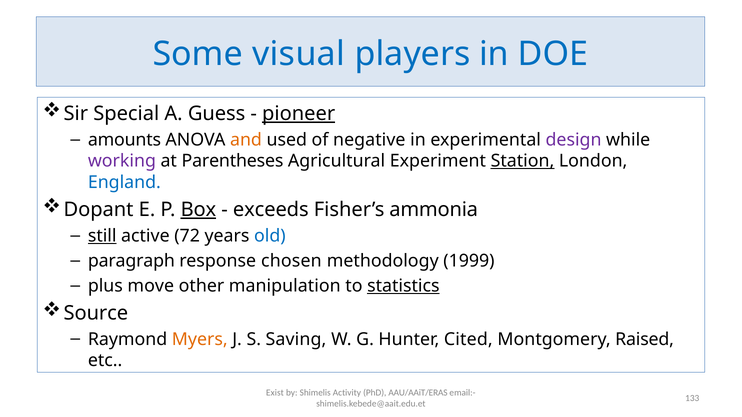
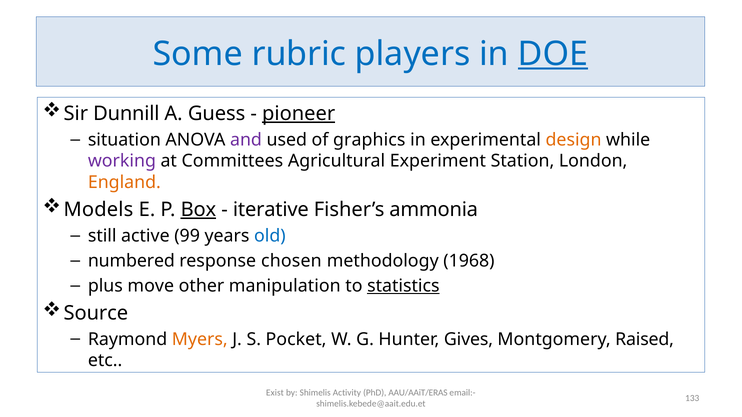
visual: visual -> rubric
DOE underline: none -> present
Special: Special -> Dunnill
amounts: amounts -> situation
and colour: orange -> purple
negative: negative -> graphics
design colour: purple -> orange
Parentheses: Parentheses -> Committees
Station underline: present -> none
England colour: blue -> orange
Dopant: Dopant -> Models
exceeds: exceeds -> iterative
still underline: present -> none
72: 72 -> 99
paragraph: paragraph -> numbered
1999: 1999 -> 1968
Saving: Saving -> Pocket
Cited: Cited -> Gives
